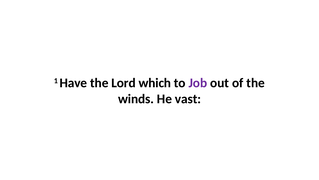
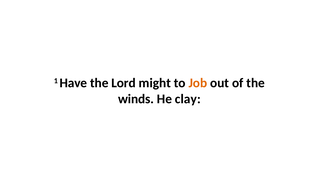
which: which -> might
Job colour: purple -> orange
vast: vast -> clay
